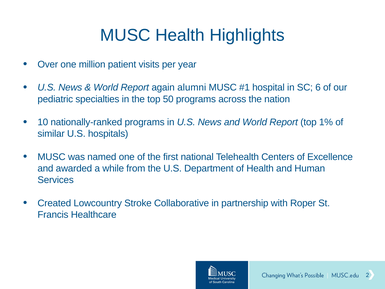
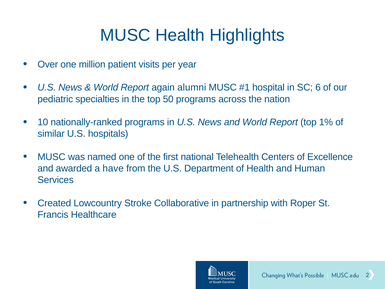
while: while -> have
